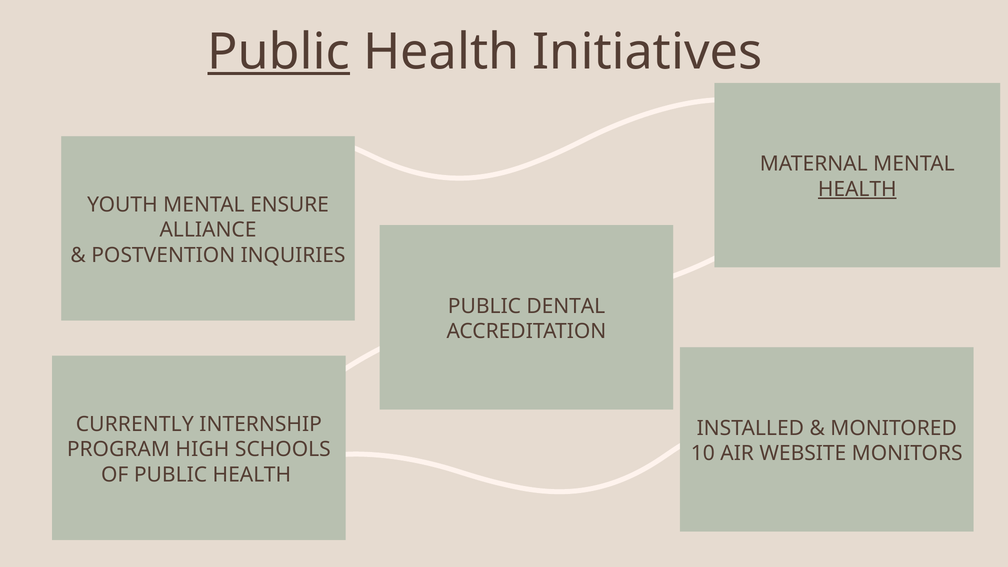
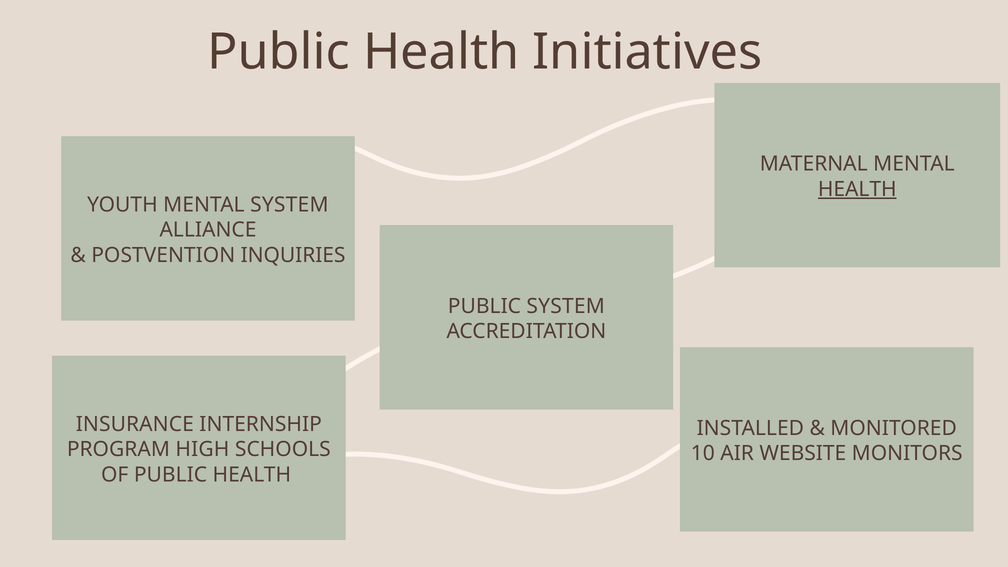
Public at (279, 52) underline: present -> none
MENTAL ENSURE: ENSURE -> SYSTEM
PUBLIC DENTAL: DENTAL -> SYSTEM
CURRENTLY: CURRENTLY -> INSURANCE
